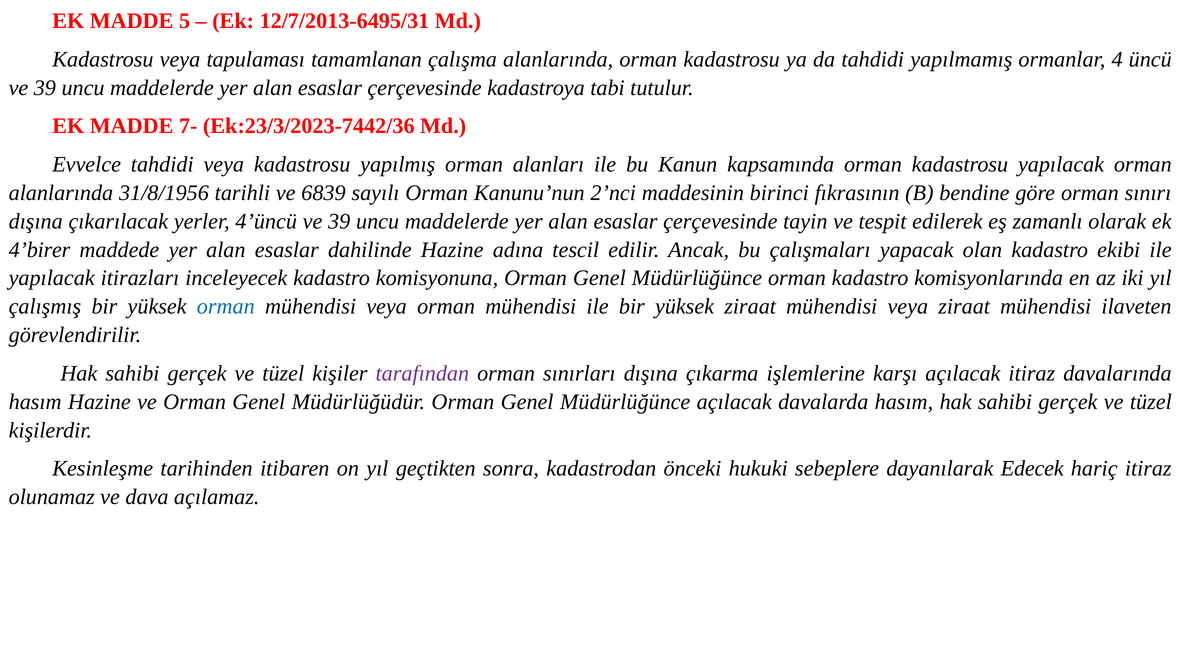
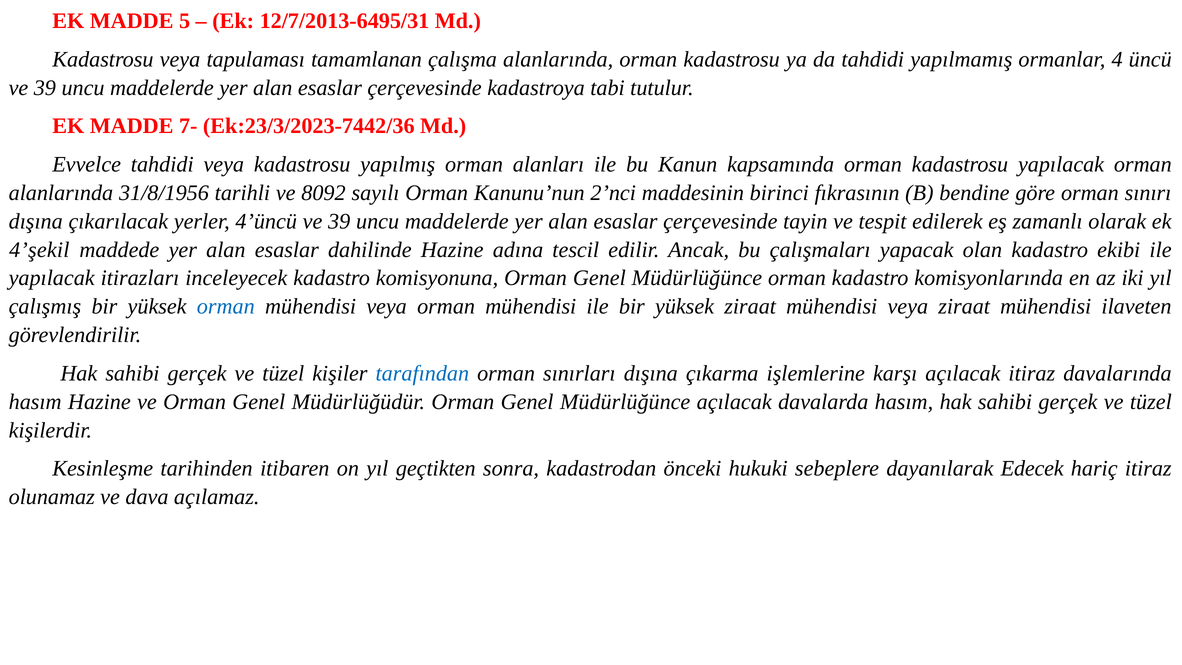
6839: 6839 -> 8092
4’birer: 4’birer -> 4’şekil
tarafından colour: purple -> blue
